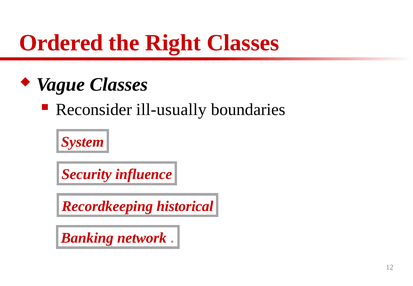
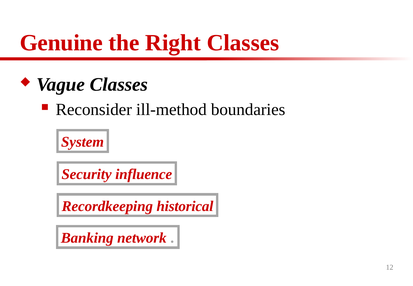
Ordered: Ordered -> Genuine
ill-usually: ill-usually -> ill-method
